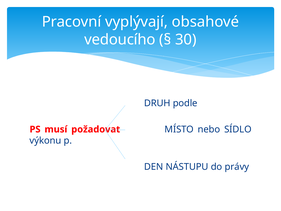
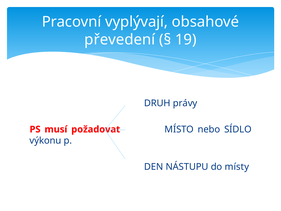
vedoucího: vedoucího -> převedení
30: 30 -> 19
podle: podle -> právy
právy: právy -> místy
